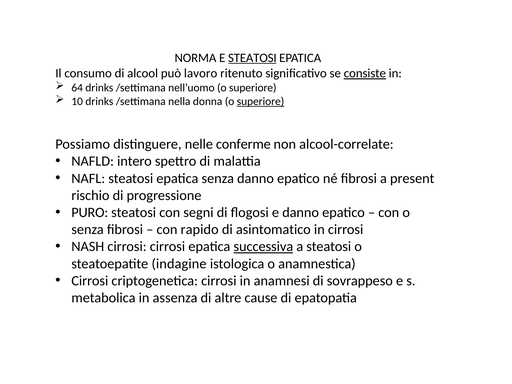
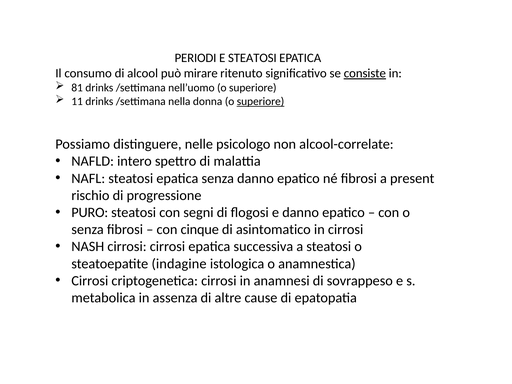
NORMA: NORMA -> PERIODI
STEATOSI at (252, 58) underline: present -> none
lavoro: lavoro -> mirare
64: 64 -> 81
10: 10 -> 11
conferme: conferme -> psicologo
rapido: rapido -> cinque
successiva underline: present -> none
